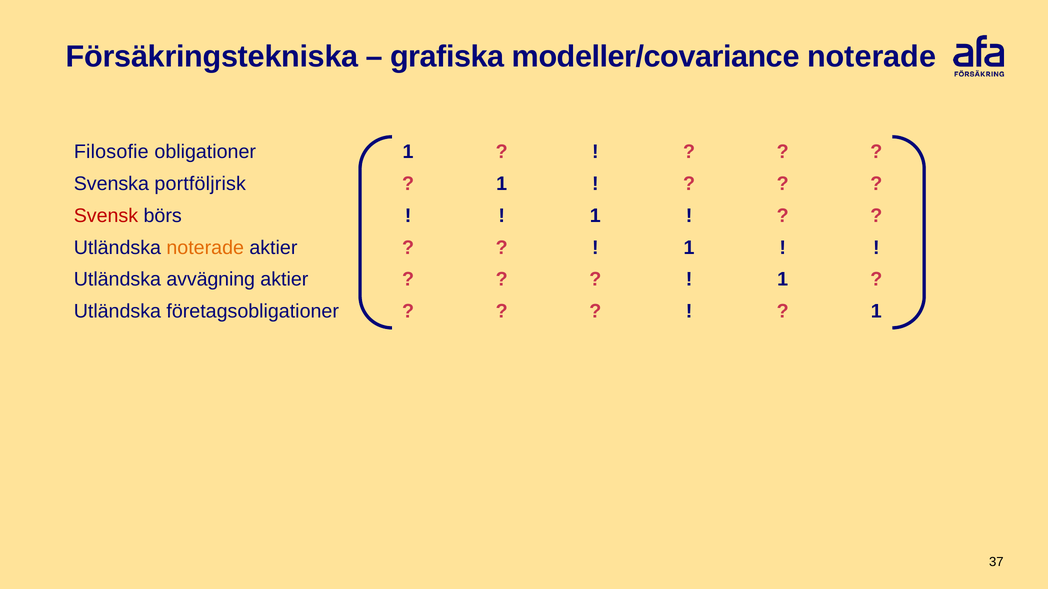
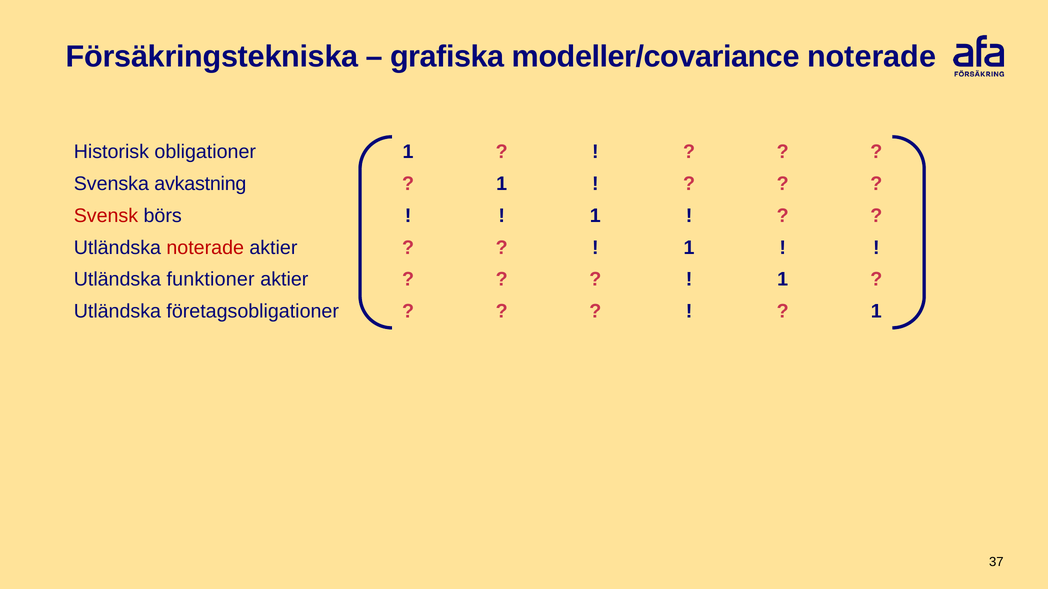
Filosofie: Filosofie -> Historisk
portföljrisk: portföljrisk -> avkastning
noterade at (205, 248) colour: orange -> red
avvägning: avvägning -> funktioner
